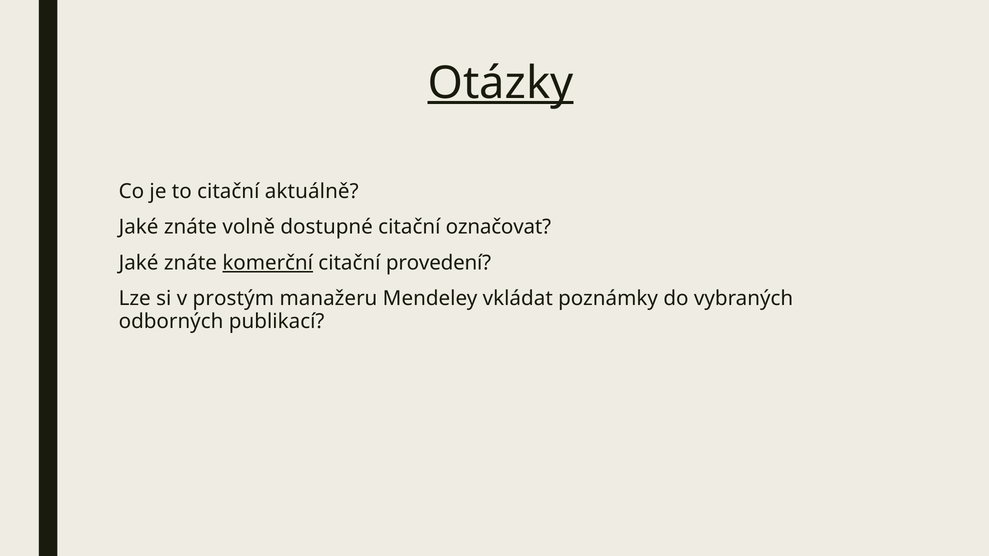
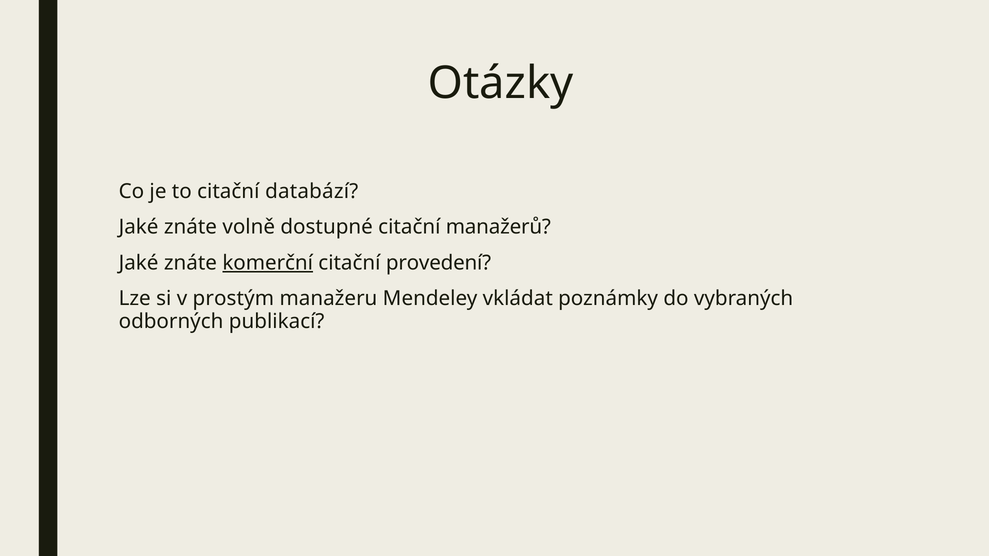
Otázky underline: present -> none
aktuálně: aktuálně -> databází
označovat: označovat -> manažerů
